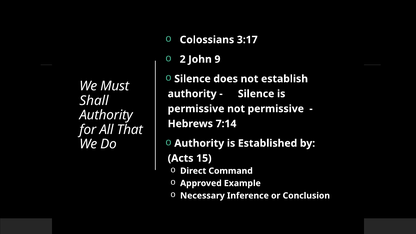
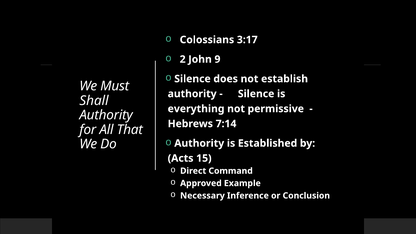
permissive at (196, 109): permissive -> everything
